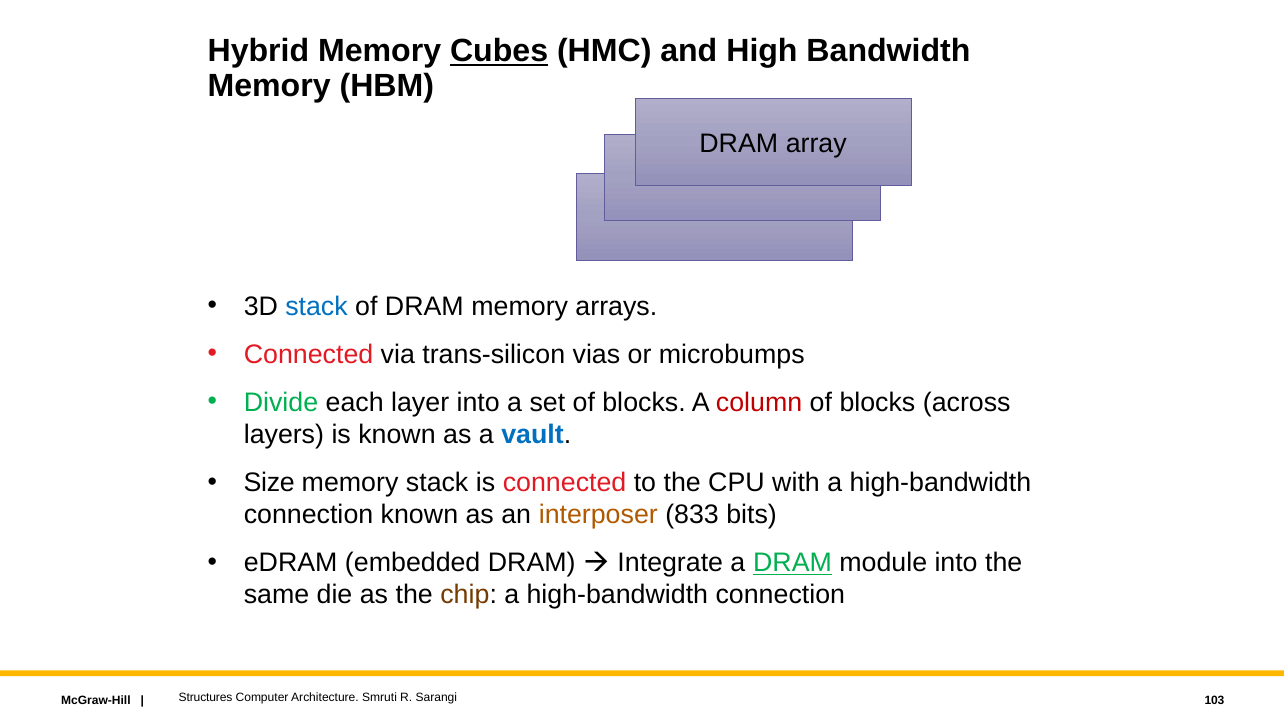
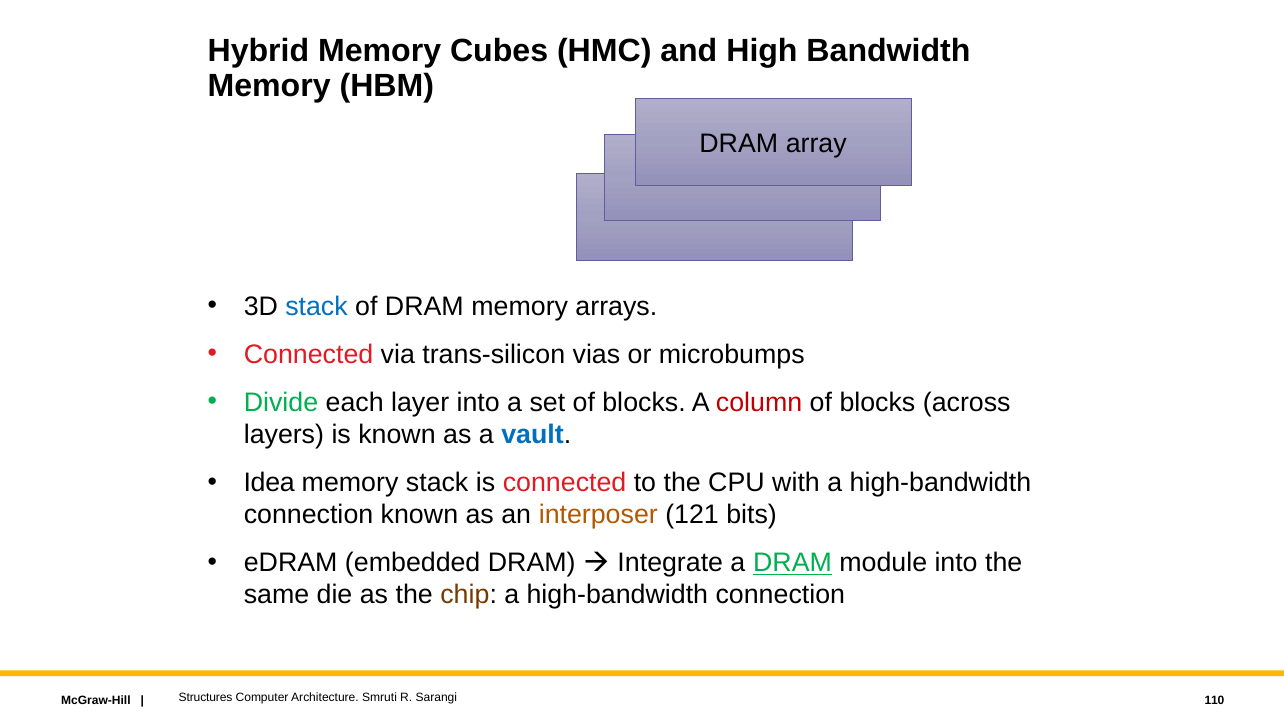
Cubes underline: present -> none
Size: Size -> Idea
833: 833 -> 121
103: 103 -> 110
